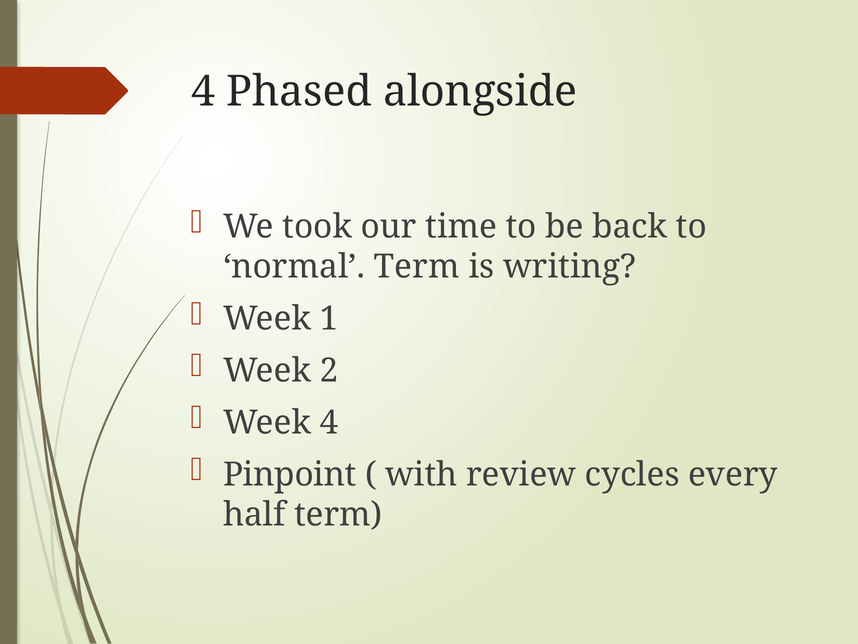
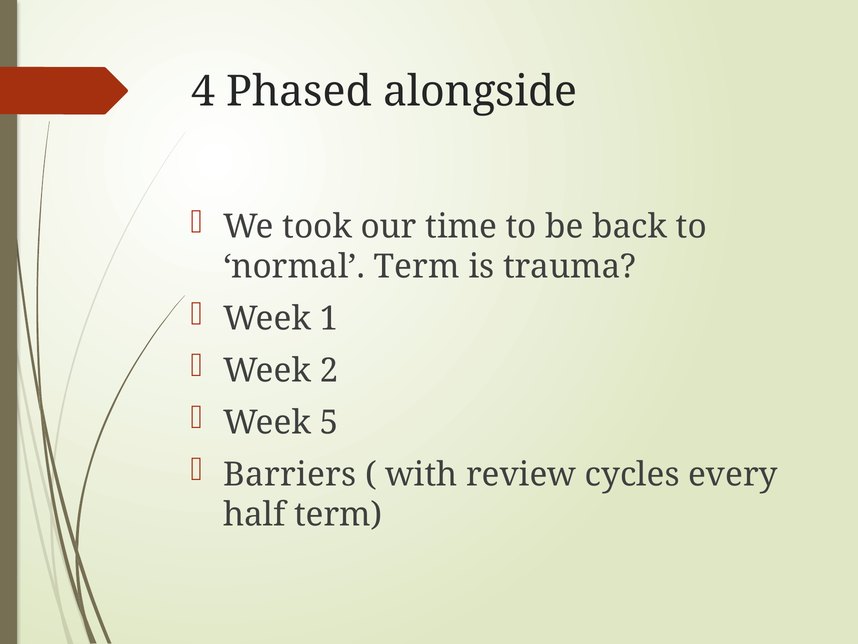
writing: writing -> trauma
Week 4: 4 -> 5
Pinpoint: Pinpoint -> Barriers
